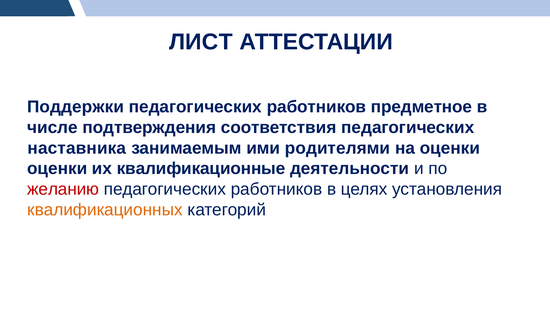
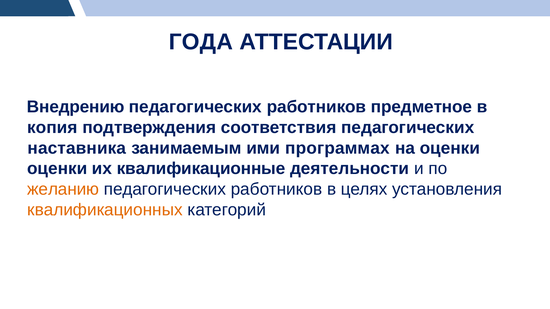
ЛИСТ: ЛИСТ -> ГОДА
Поддержки: Поддержки -> Внедрению
числе: числе -> копия
родителями: родителями -> программах
желанию colour: red -> orange
